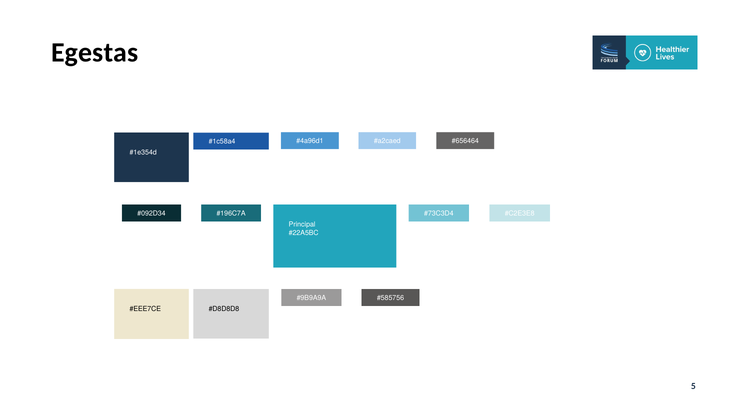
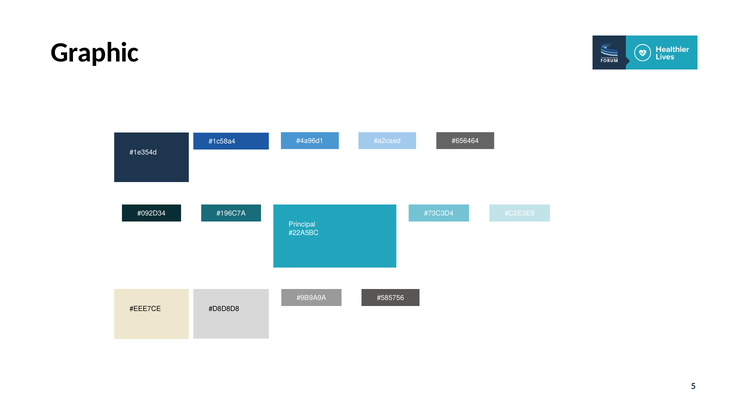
Egestas: Egestas -> Graphic
